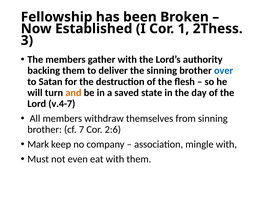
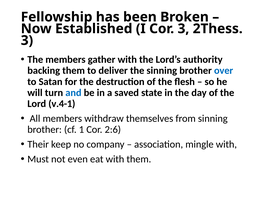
Cor 1: 1 -> 3
and colour: orange -> blue
v.4-7: v.4-7 -> v.4-1
7: 7 -> 1
Mark: Mark -> Their
